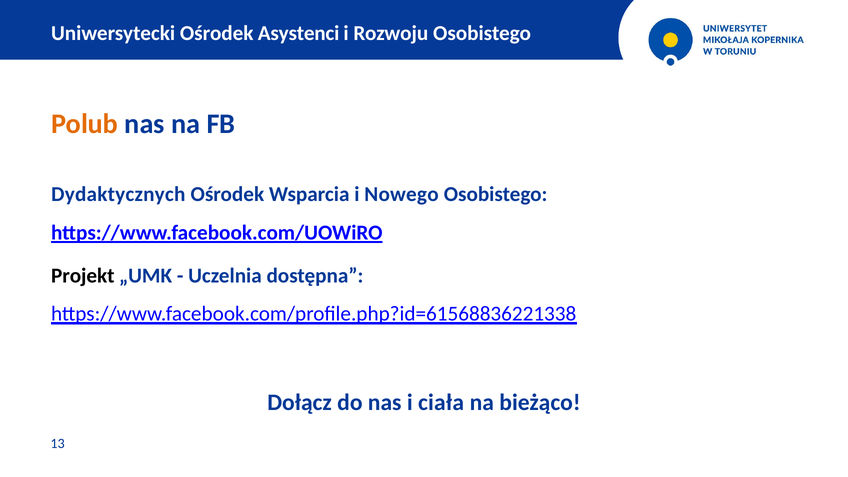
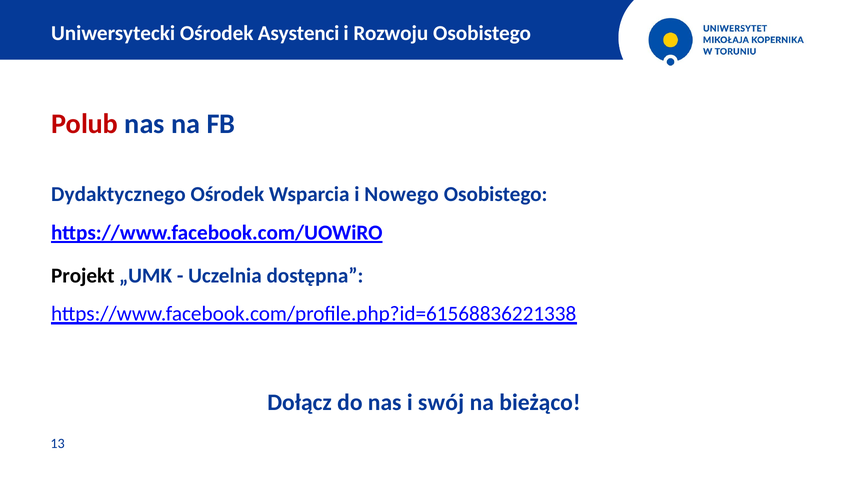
Polub colour: orange -> red
Dydaktycznych: Dydaktycznych -> Dydaktycznego
ciała: ciała -> swój
